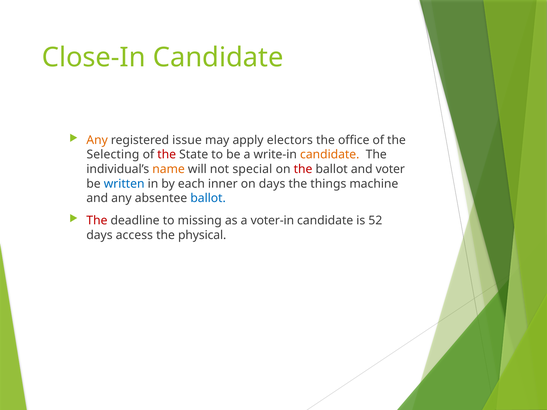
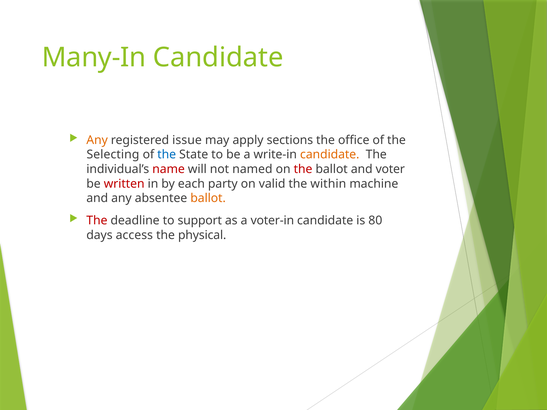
Close-In: Close-In -> Many-In
electors: electors -> sections
the at (167, 155) colour: red -> blue
name colour: orange -> red
special: special -> named
written colour: blue -> red
inner: inner -> party
on days: days -> valid
things: things -> within
ballot at (208, 198) colour: blue -> orange
missing: missing -> support
52: 52 -> 80
